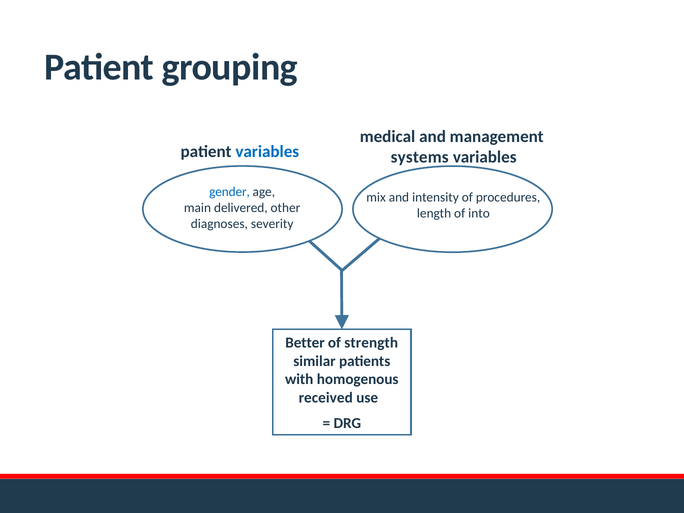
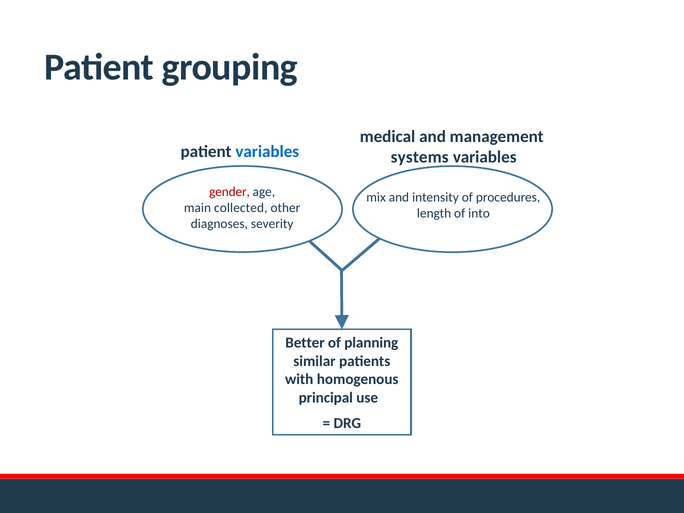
gender colour: blue -> red
delivered: delivered -> collected
strength: strength -> planning
received: received -> principal
